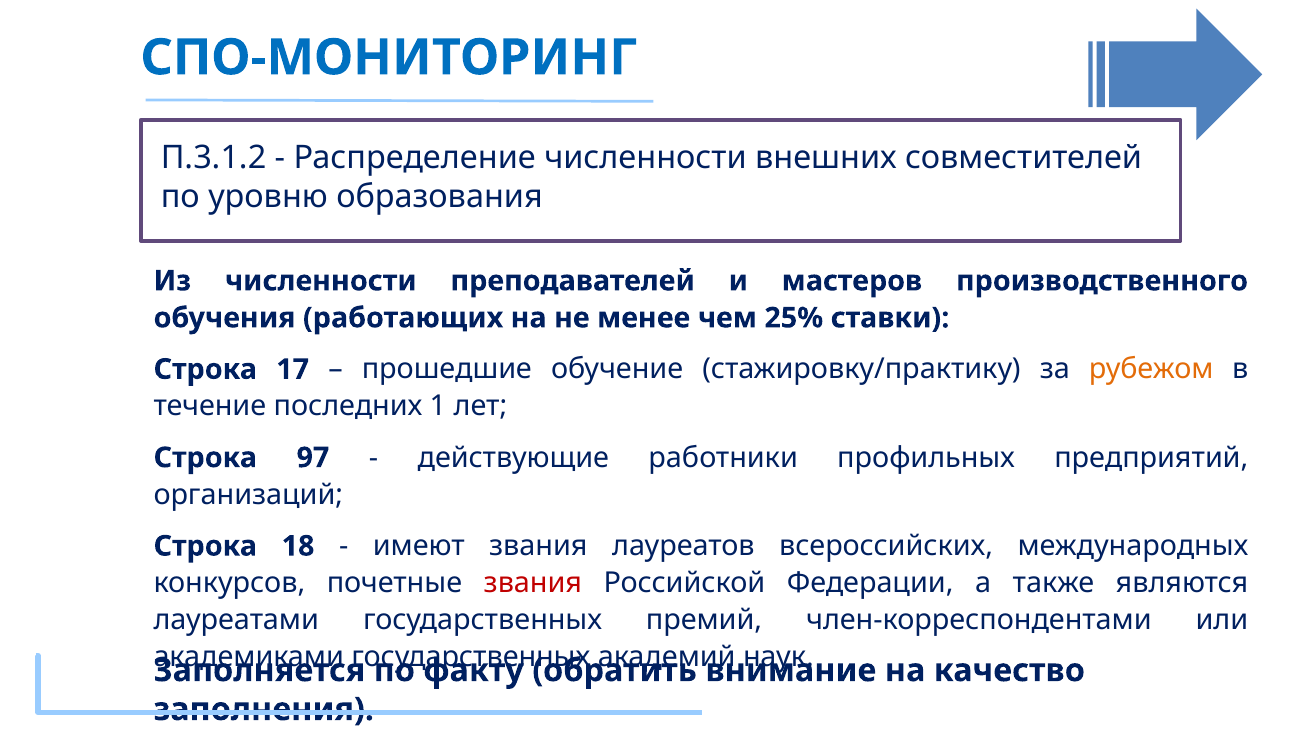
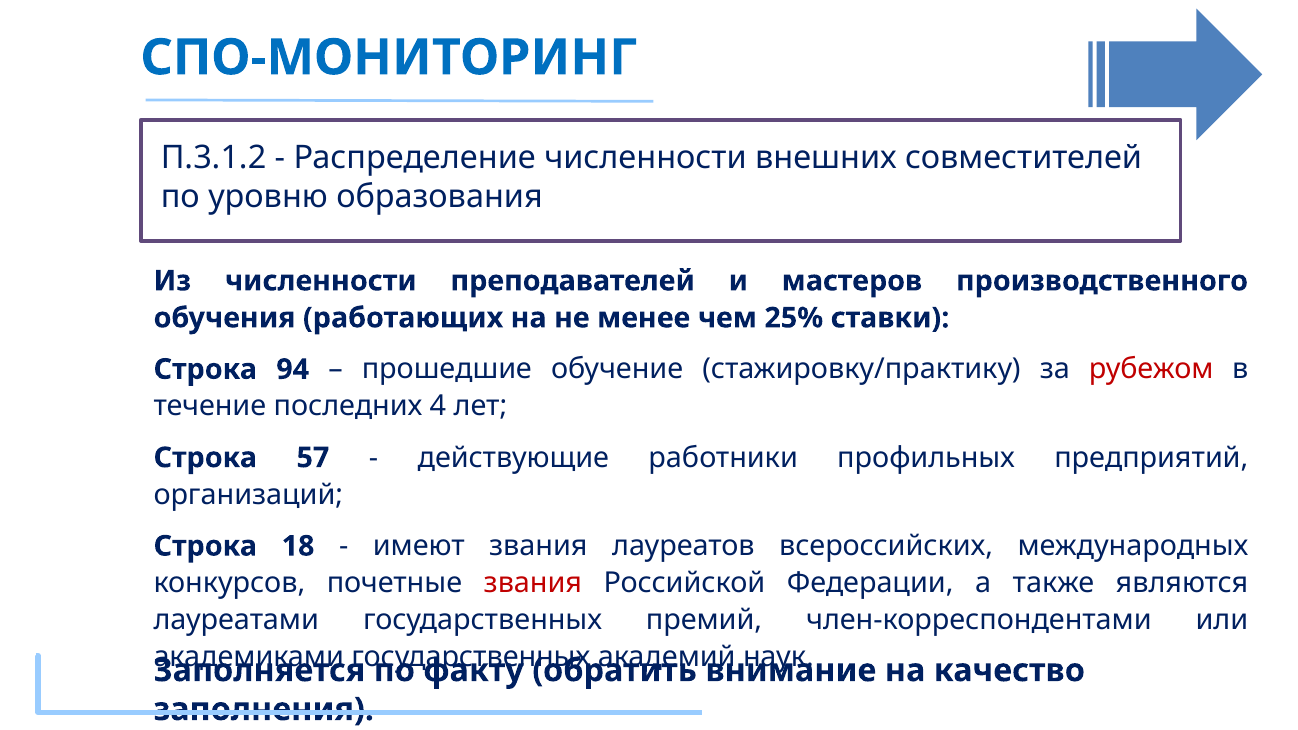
17: 17 -> 94
рубежом colour: orange -> red
1: 1 -> 4
97: 97 -> 57
